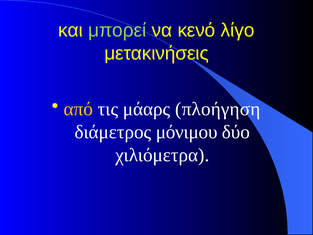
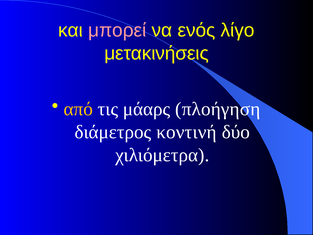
μπορεί colour: light green -> pink
κενό: κενό -> ενός
μόνιμου: μόνιμου -> κοντινή
